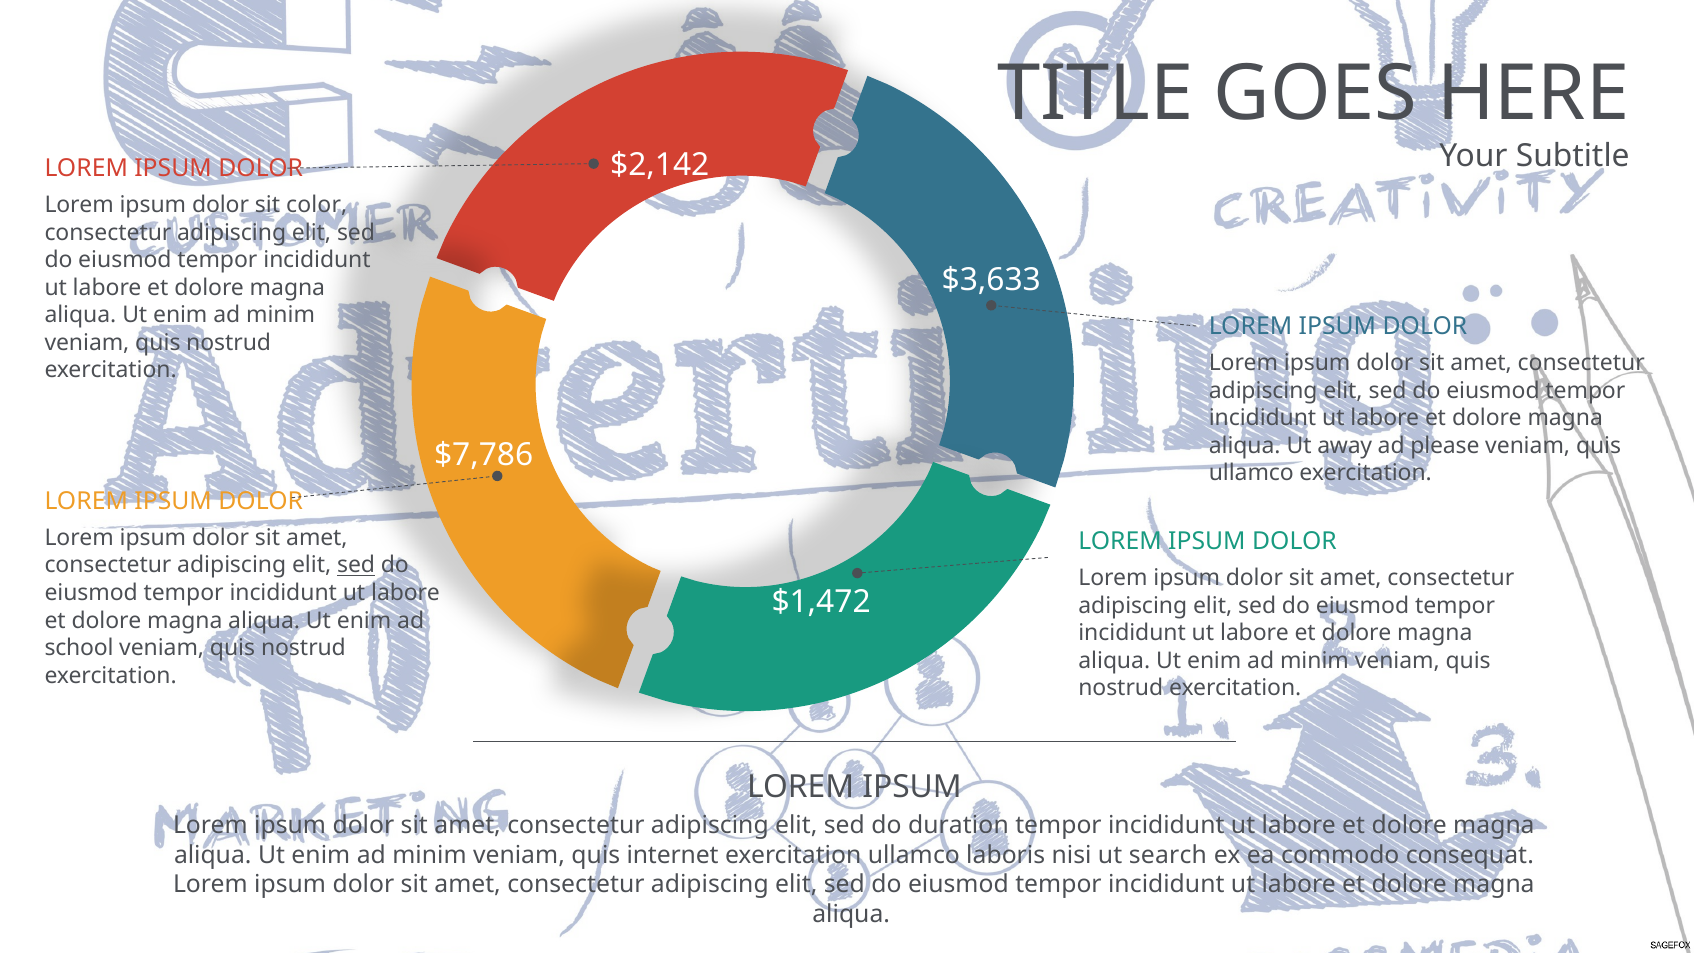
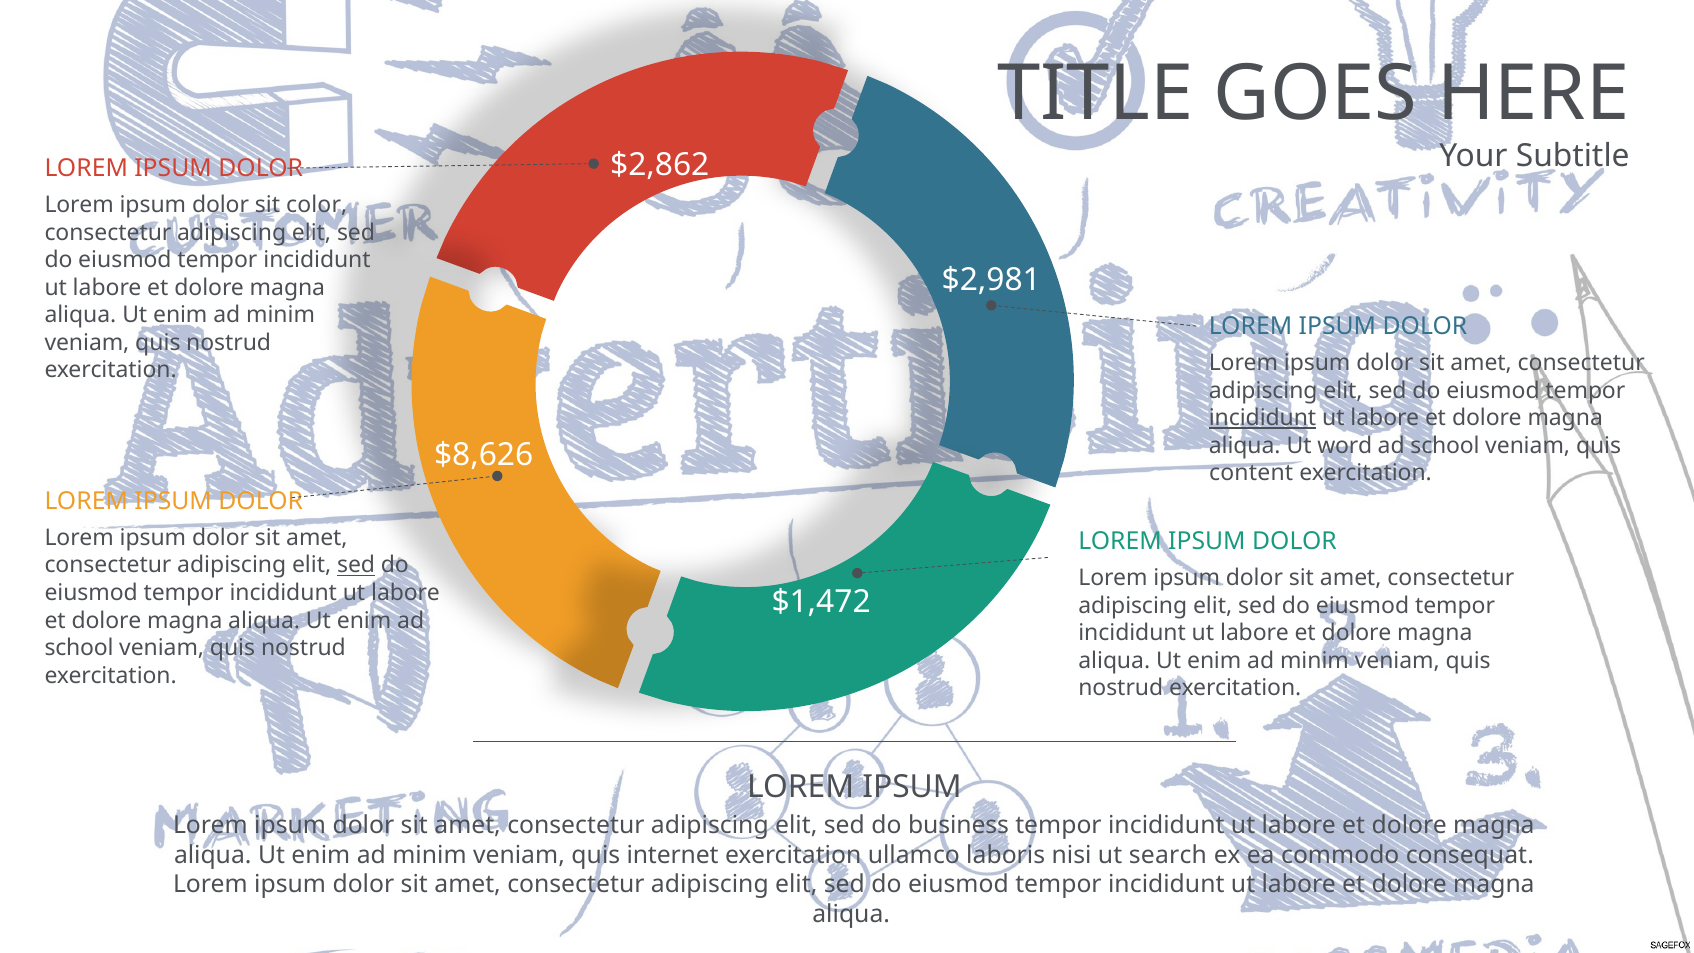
$2,142: $2,142 -> $2,862
$3,633: $3,633 -> $2,981
incididunt at (1263, 418) underline: none -> present
away: away -> word
please at (1445, 446): please -> school
$7,786: $7,786 -> $8,626
ullamco at (1251, 473): ullamco -> content
duration: duration -> business
